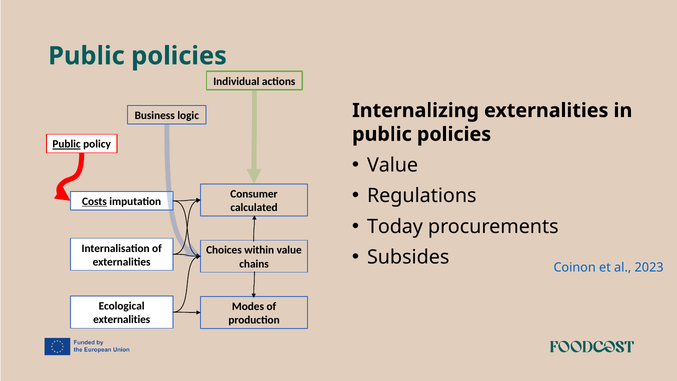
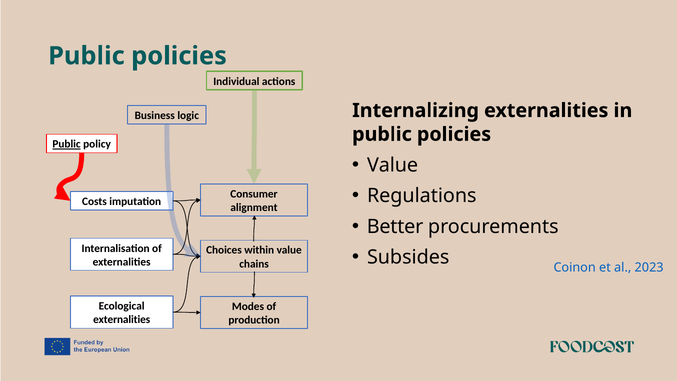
Costs underline: present -> none
calculated: calculated -> alignment
Today: Today -> Better
